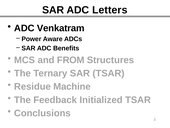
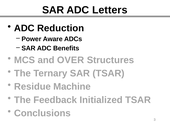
Venkatram: Venkatram -> Reduction
FROM: FROM -> OVER
